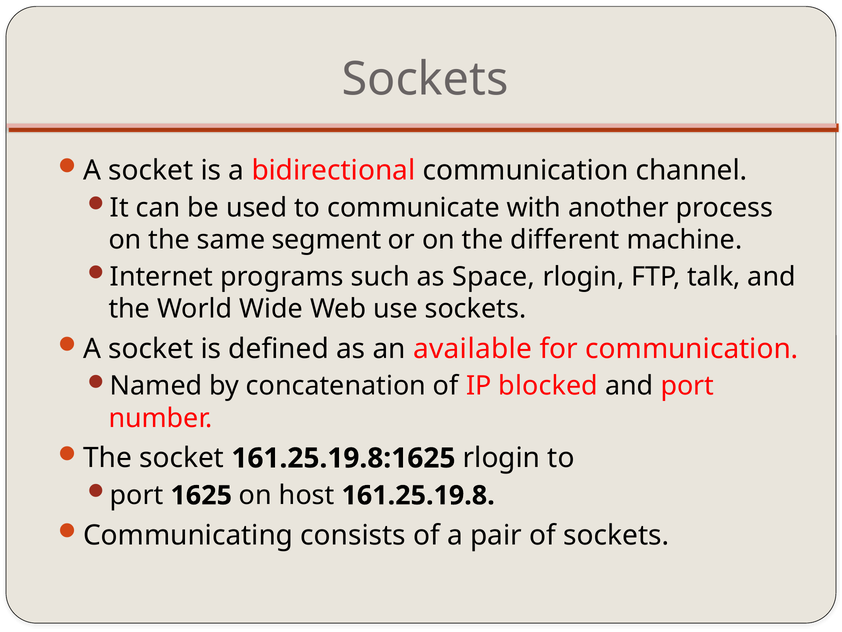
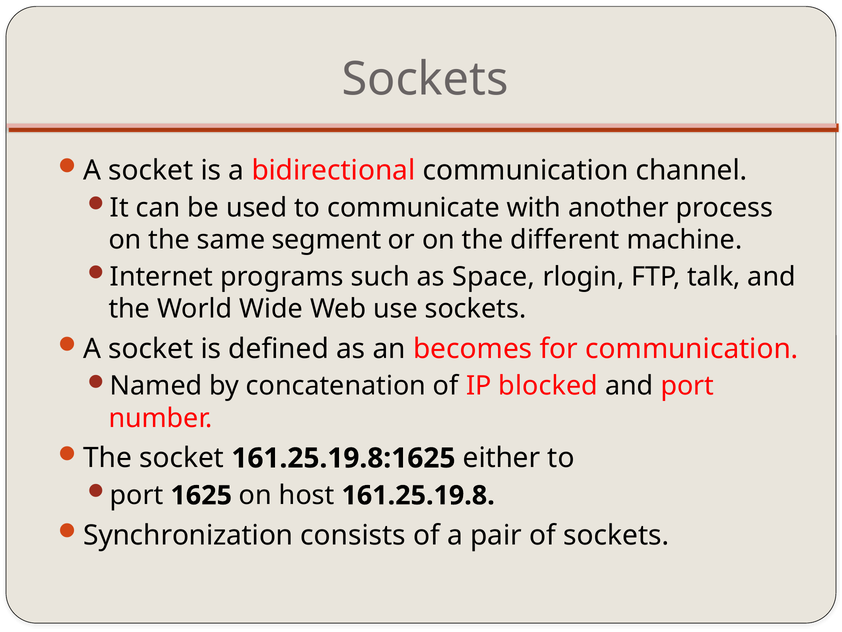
available: available -> becomes
161.25.19.8:1625 rlogin: rlogin -> either
Communicating: Communicating -> Synchronization
